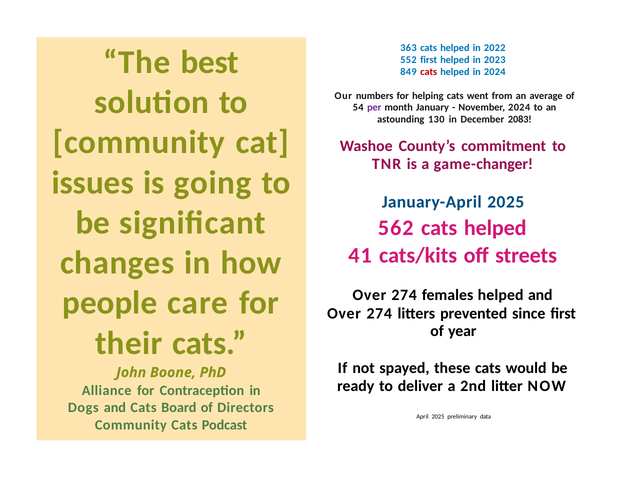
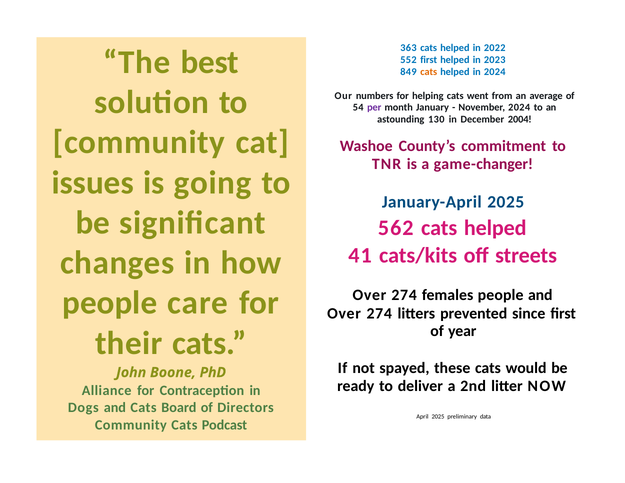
cats at (429, 72) colour: red -> orange
2083: 2083 -> 2004
females helped: helped -> people
